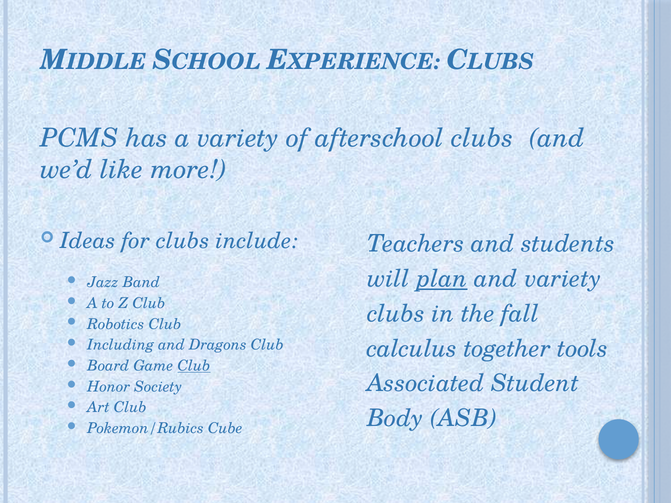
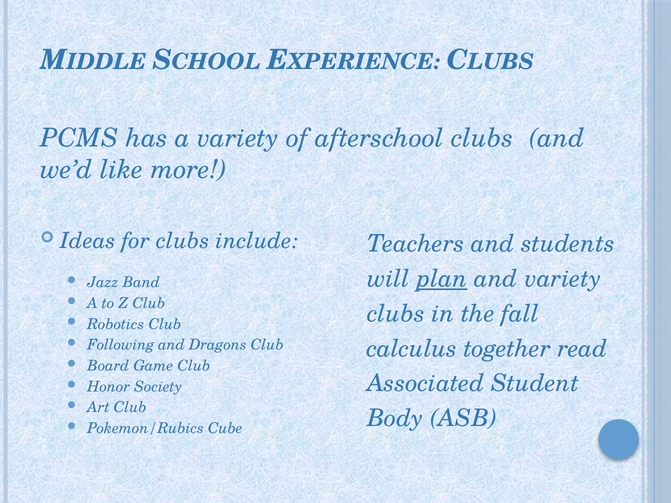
Including: Including -> Following
tools: tools -> read
Club at (194, 366) underline: present -> none
